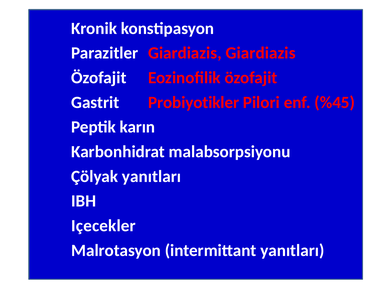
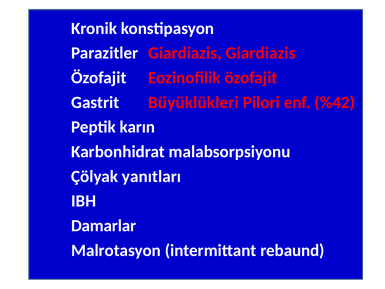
Probiyotikler: Probiyotikler -> Büyüklükleri
%45: %45 -> %42
Içecekler: Içecekler -> Damarlar
intermittant yanıtları: yanıtları -> rebaund
